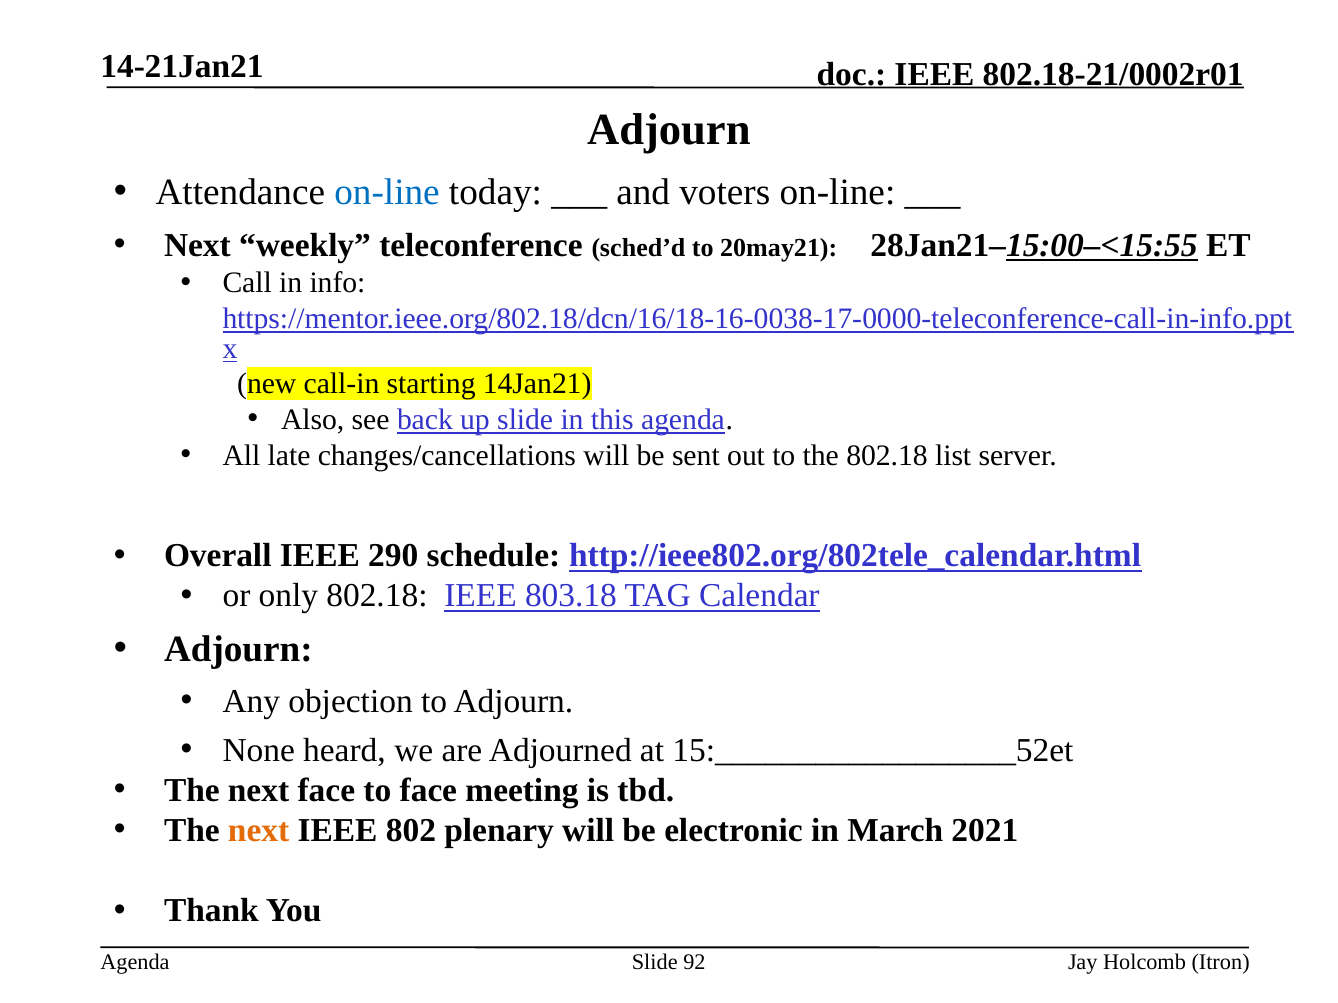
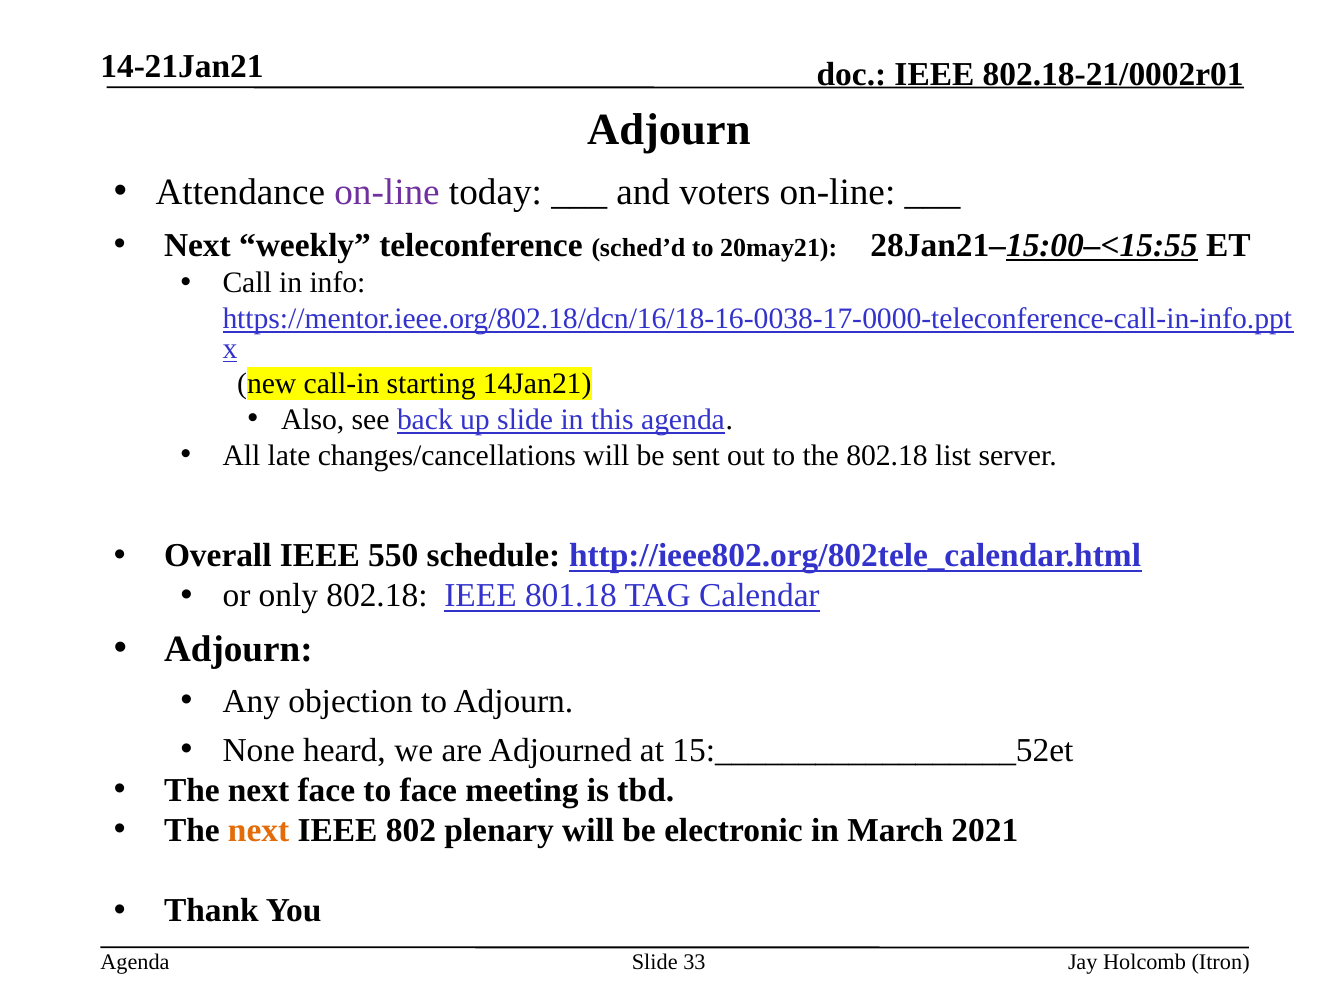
on-line at (387, 192) colour: blue -> purple
290: 290 -> 550
803.18: 803.18 -> 801.18
92: 92 -> 33
